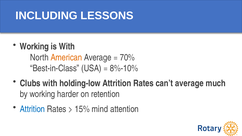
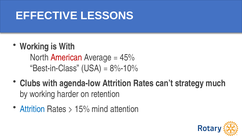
INCLUDING: INCLUDING -> EFFECTIVE
American colour: orange -> red
70%: 70% -> 45%
holding-low: holding-low -> agenda-low
can’t average: average -> strategy
